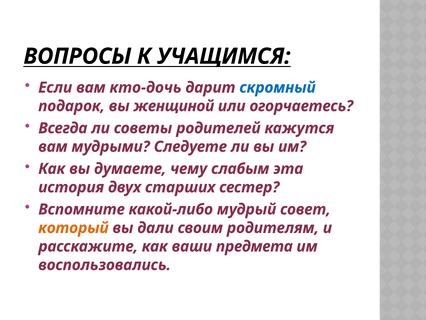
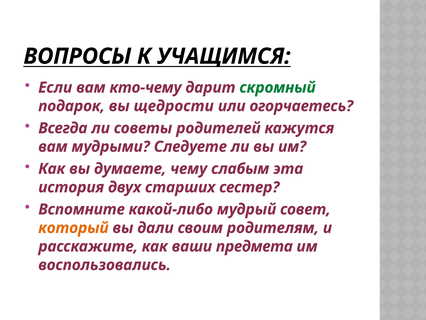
кто-дочь: кто-дочь -> кто-чему
скромный colour: blue -> green
женщиной: женщиной -> щедрости
